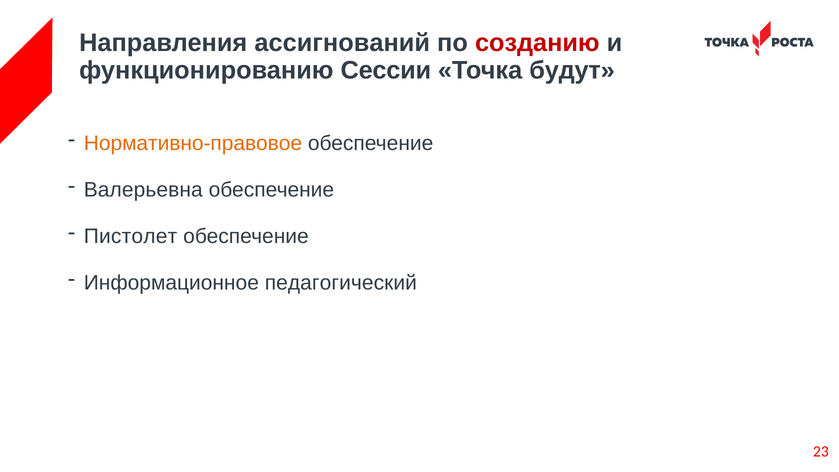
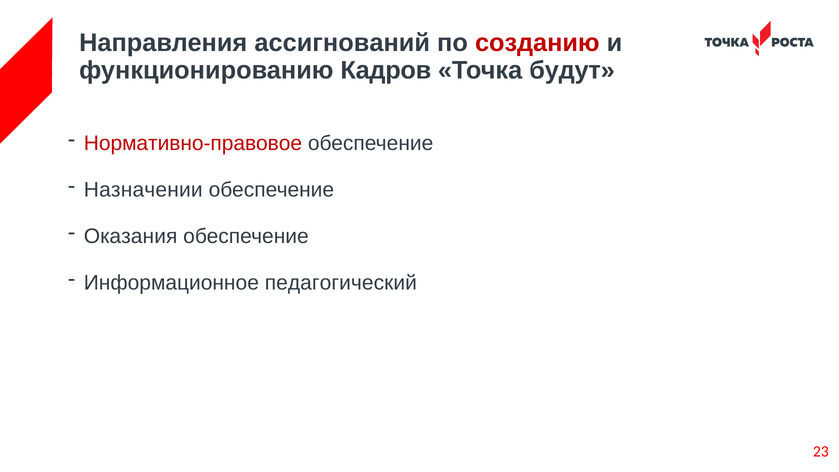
Сессии: Сессии -> Кадров
Нормативно-правовое colour: orange -> red
Валерьевна: Валерьевна -> Назначении
Пистолет: Пистолет -> Оказания
